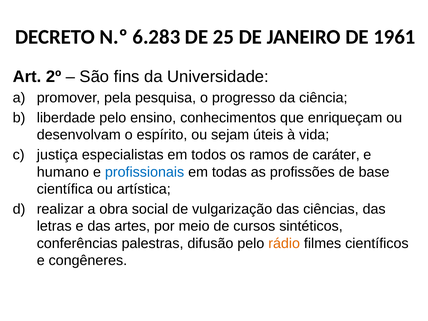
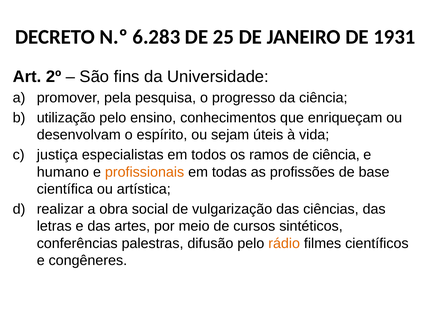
1961: 1961 -> 1931
liberdade: liberdade -> utilização
de caráter: caráter -> ciência
profissionais colour: blue -> orange
